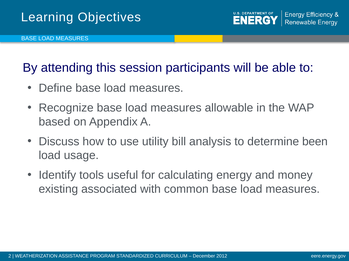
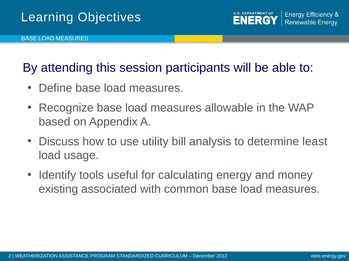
been: been -> least
